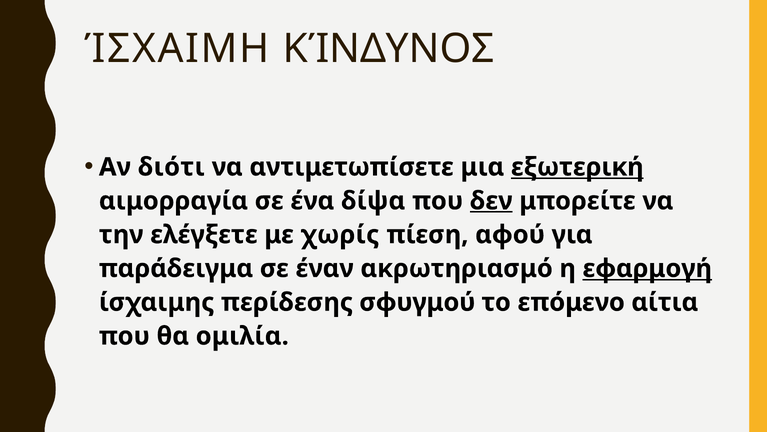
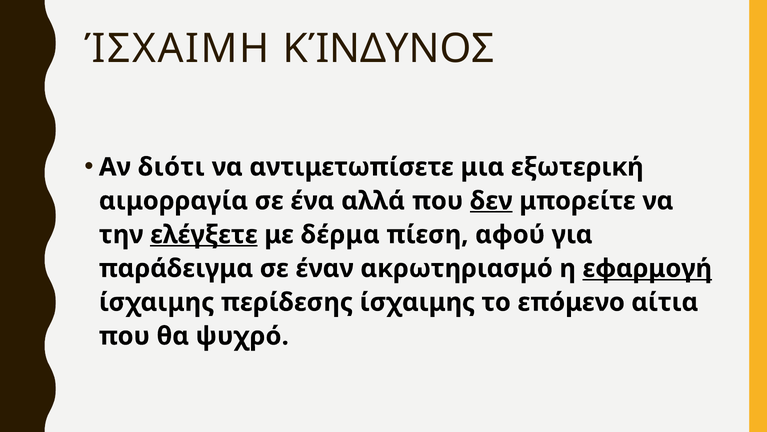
εξωτερική underline: present -> none
δίψα: δίψα -> αλλά
ελέγξετε underline: none -> present
χωρίς: χωρίς -> δέρμα
περίδεσης σφυγμού: σφυγμού -> ίσχαιμης
ομιλία: ομιλία -> ψυχρό
